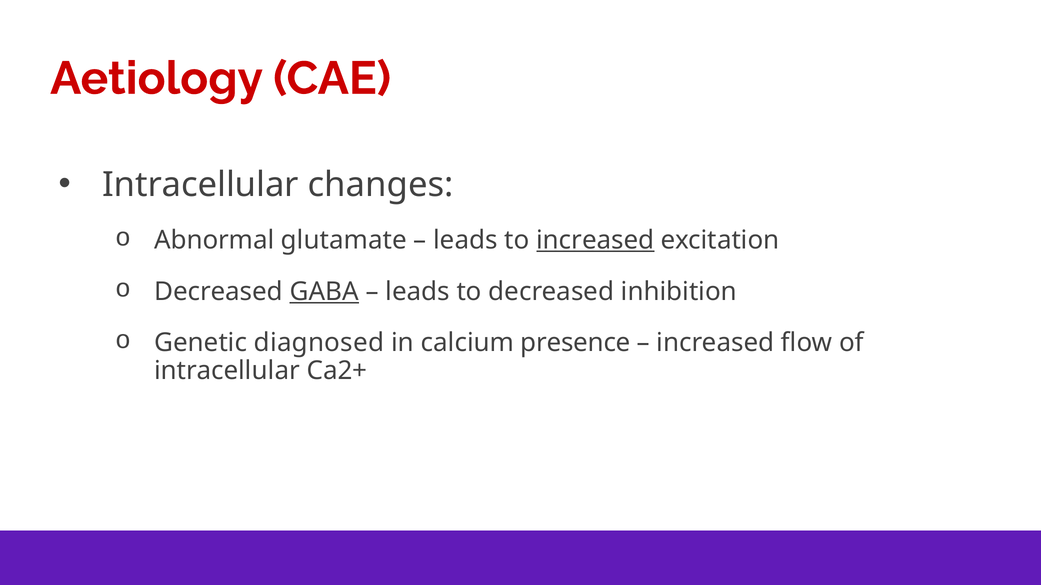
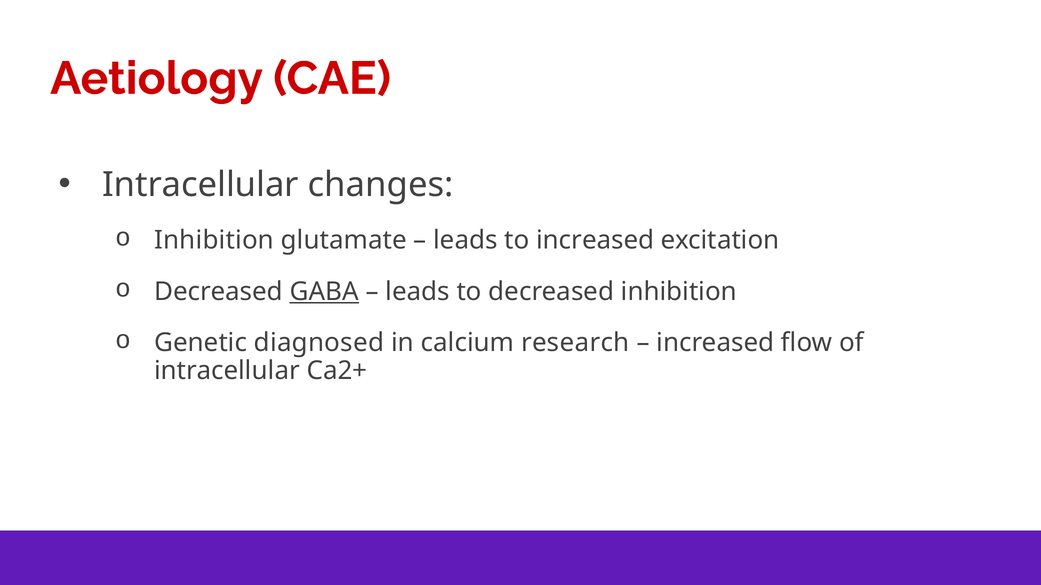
Abnormal at (214, 241): Abnormal -> Inhibition
increased at (595, 241) underline: present -> none
presence: presence -> research
